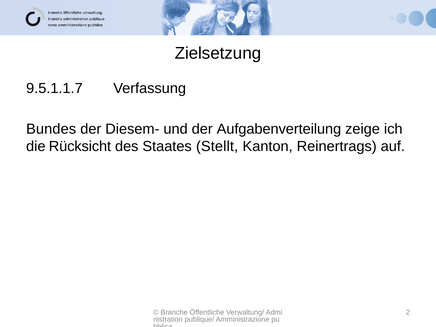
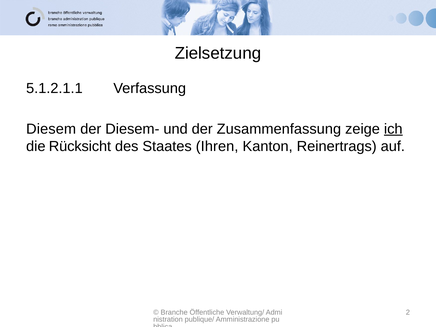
9.5.1.1.7: 9.5.1.1.7 -> 5.1.2.1.1
Bundes: Bundes -> Diesem
Aufgabenverteilung: Aufgabenverteilung -> Zusammenfassung
ich underline: none -> present
Stellt: Stellt -> Ihren
